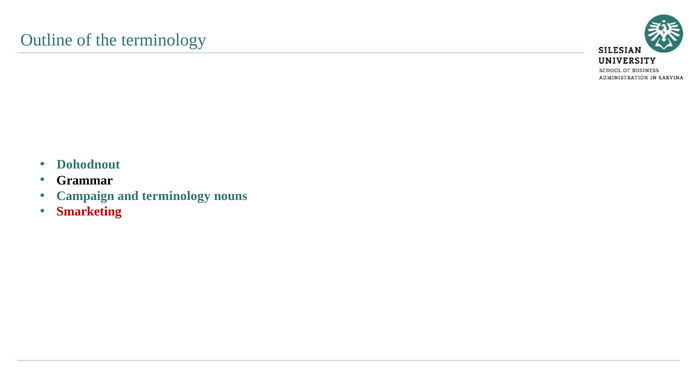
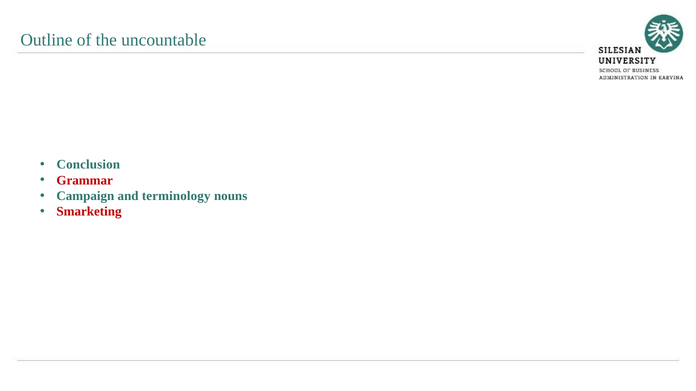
the terminology: terminology -> uncountable
Dohodnout: Dohodnout -> Conclusion
Grammar colour: black -> red
